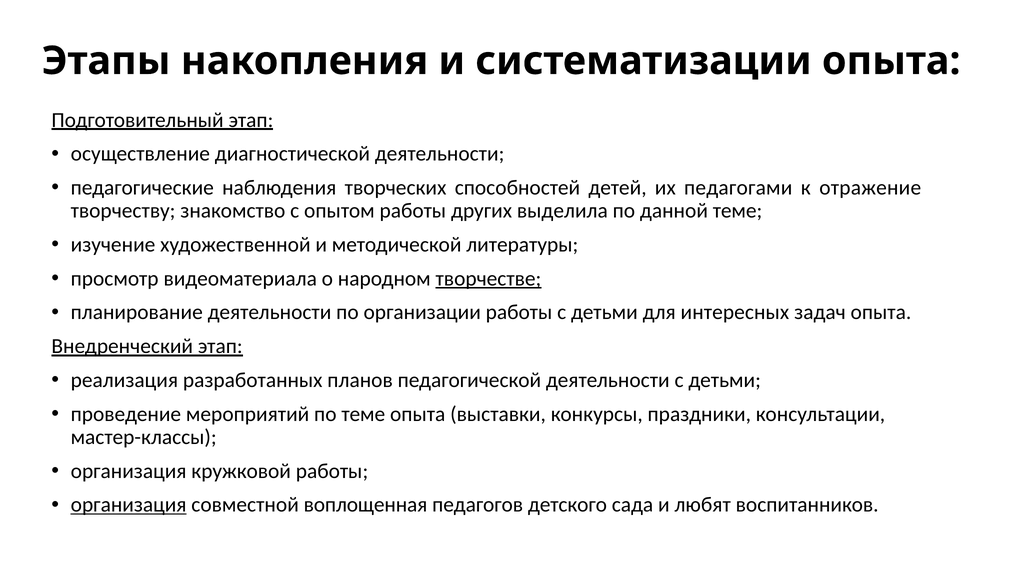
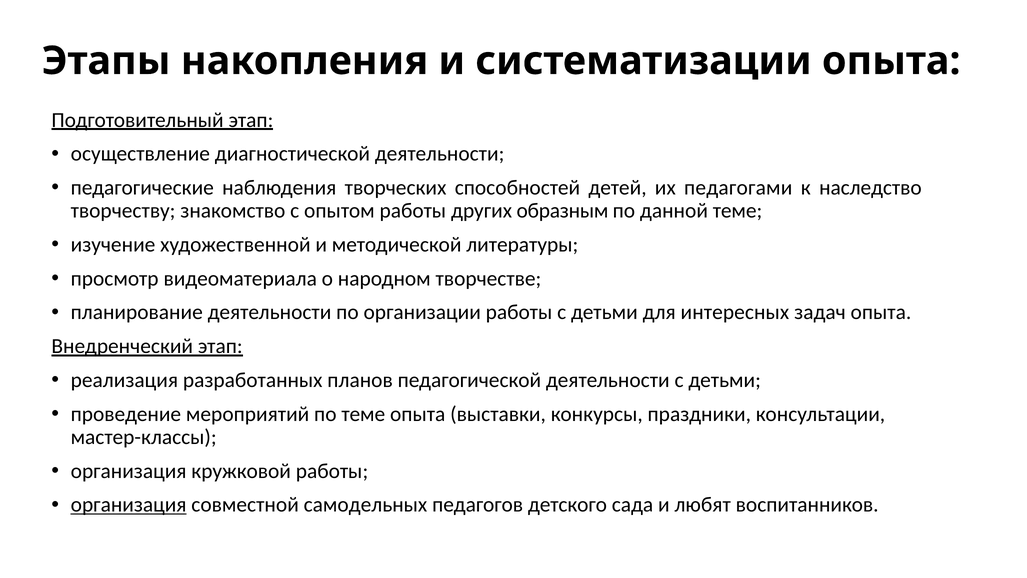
отражение: отражение -> наследство
выделила: выделила -> образным
творчестве underline: present -> none
воплощенная: воплощенная -> самодельных
